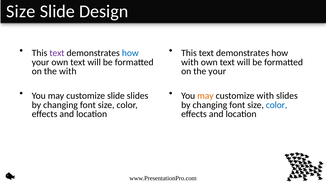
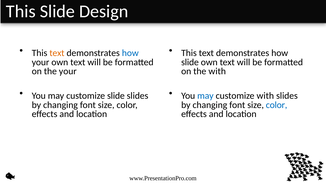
Size at (21, 12): Size -> This
text at (57, 53) colour: purple -> orange
with at (190, 62): with -> slide
the with: with -> your
the your: your -> with
may at (205, 96) colour: orange -> blue
